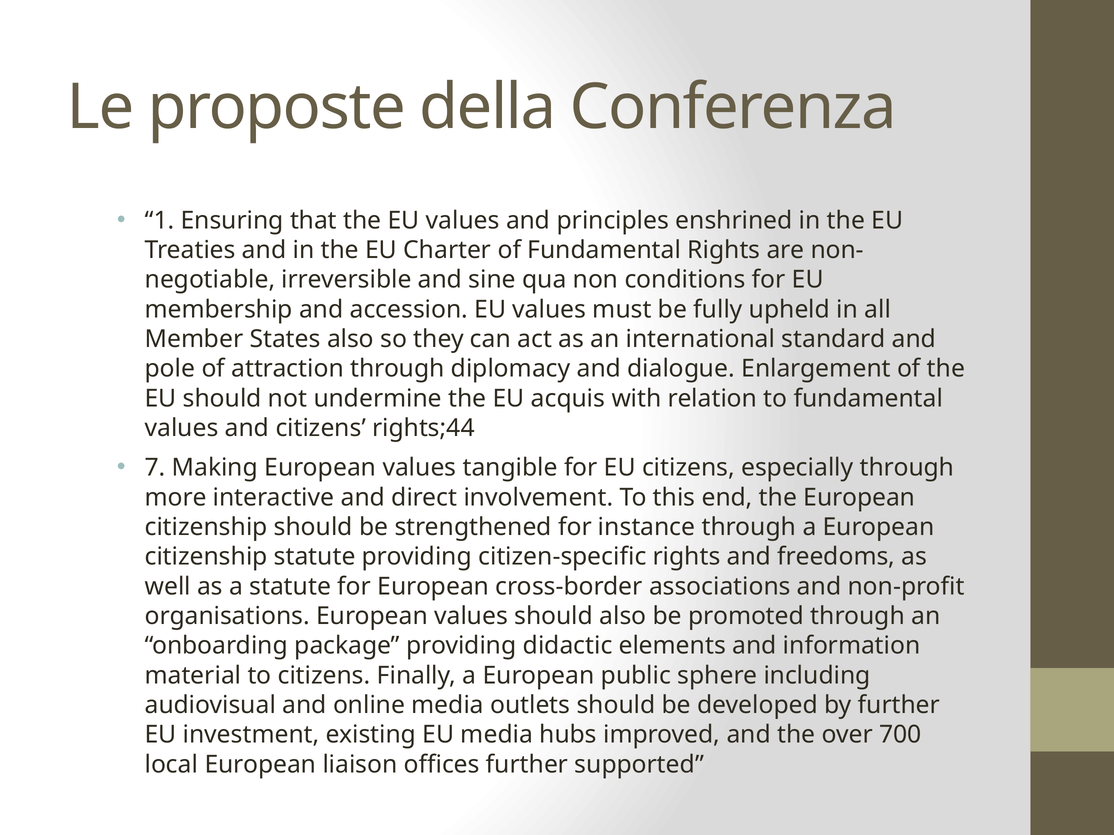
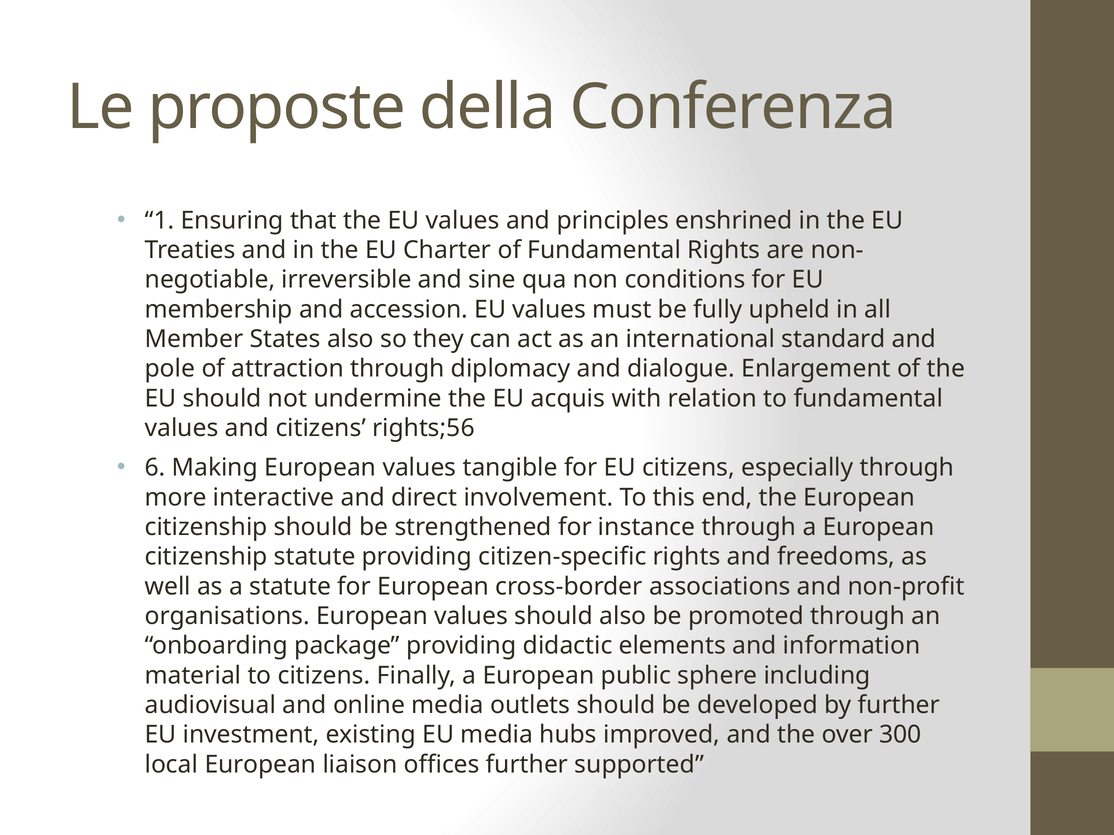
rights;44: rights;44 -> rights;56
7: 7 -> 6
700: 700 -> 300
